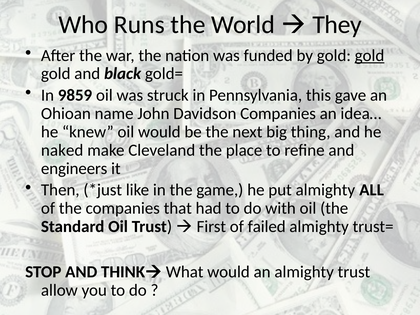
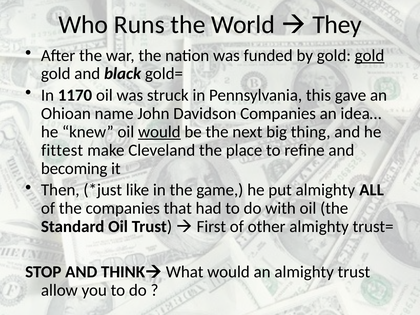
9859: 9859 -> 1170
would at (159, 132) underline: none -> present
naked: naked -> fittest
engineers: engineers -> becoming
failed: failed -> other
